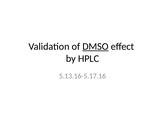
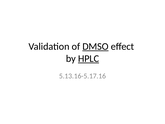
HPLC underline: none -> present
